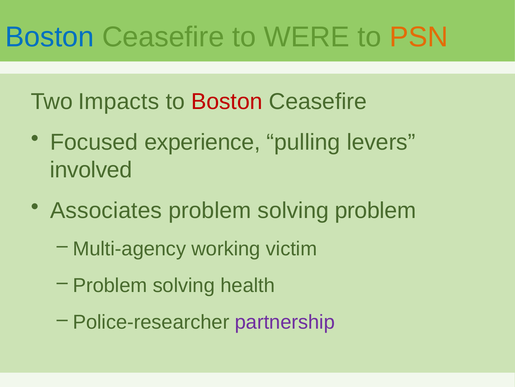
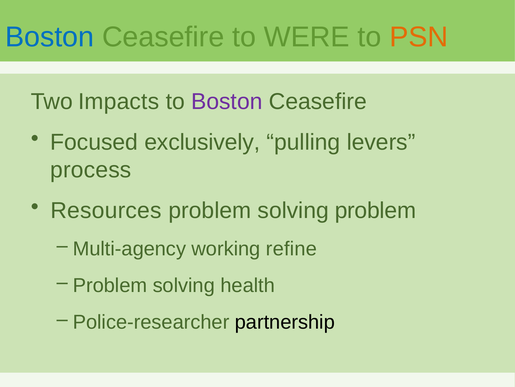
Boston at (227, 102) colour: red -> purple
experience: experience -> exclusively
involved: involved -> process
Associates: Associates -> Resources
victim: victim -> refine
partnership colour: purple -> black
